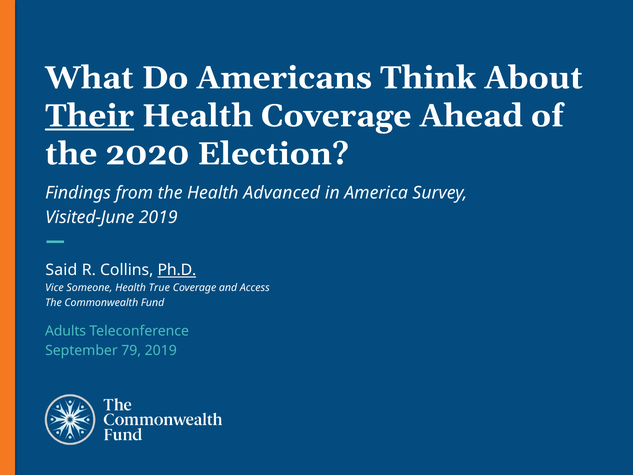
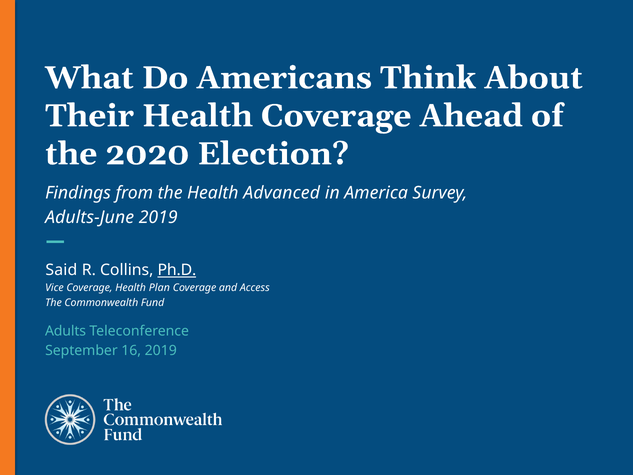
Their underline: present -> none
Visited-June: Visited-June -> Adults-June
Vice Someone: Someone -> Coverage
True: True -> Plan
79: 79 -> 16
